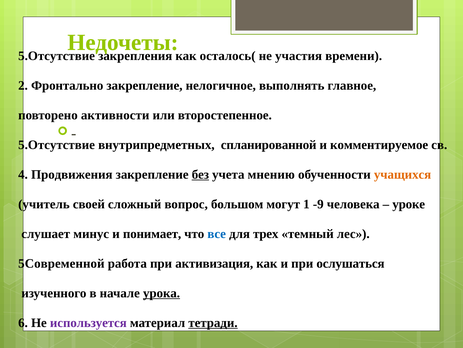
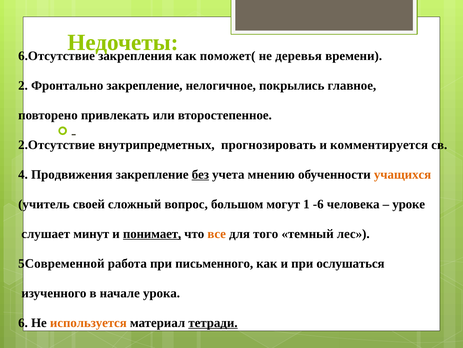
5.Отсутствие at (57, 56): 5.Отсутствие -> 6.Отсутствие
осталось(: осталось( -> поможет(
участия: участия -> деревья
выполнять: выполнять -> покрылись
активности: активности -> привлекать
5.Отсутствие at (57, 145): 5.Отсутствие -> 2.Отсутствие
спланированной: спланированной -> прогнозировать
комментируемое: комментируемое -> комментируется
-9: -9 -> -6
минус: минус -> минут
понимает underline: none -> present
все colour: blue -> orange
трех: трех -> того
активизация: активизация -> письменного
урока underline: present -> none
используется colour: purple -> orange
